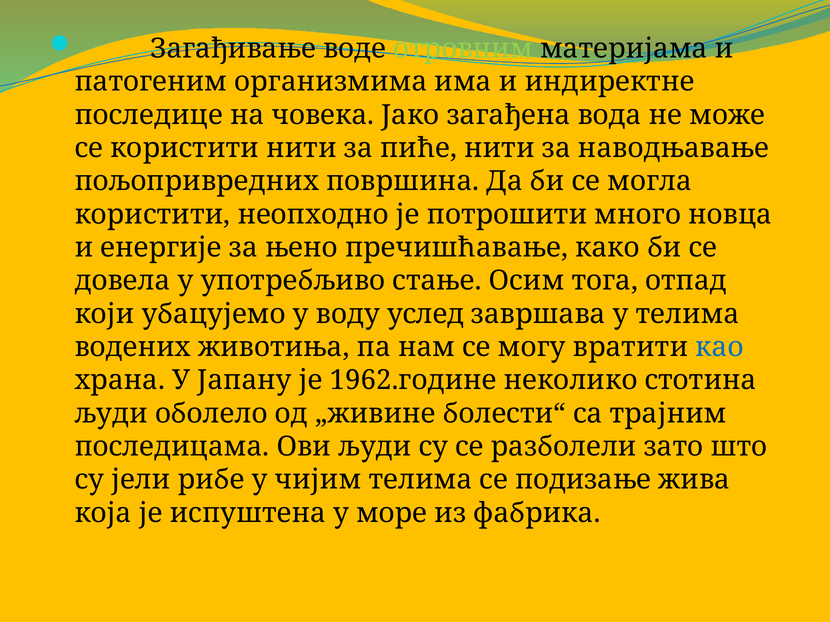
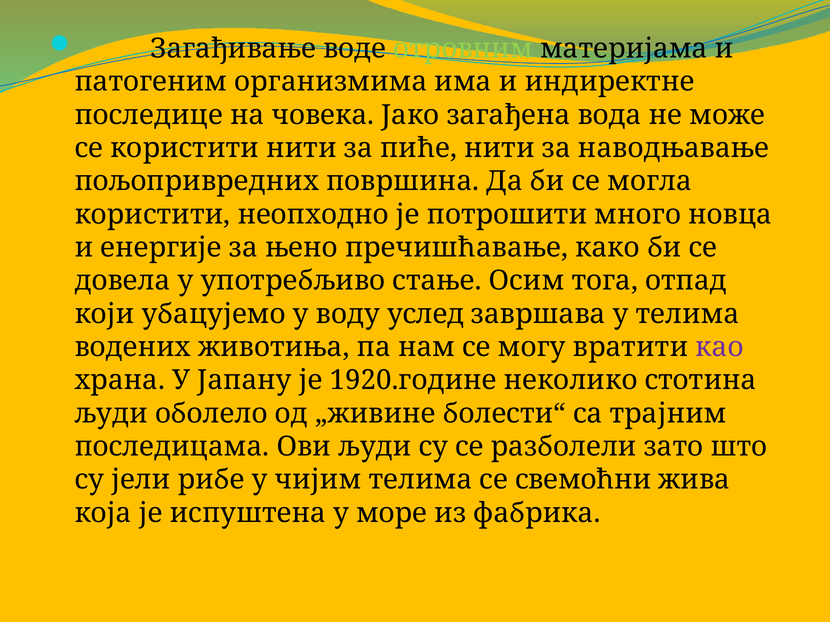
као colour: blue -> purple
1962.године: 1962.године -> 1920.године
подизање: подизање -> свемоћни
